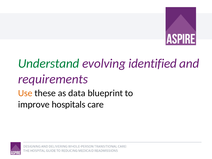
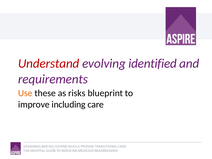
Understand colour: green -> red
data: data -> risks
hospitals: hospitals -> including
